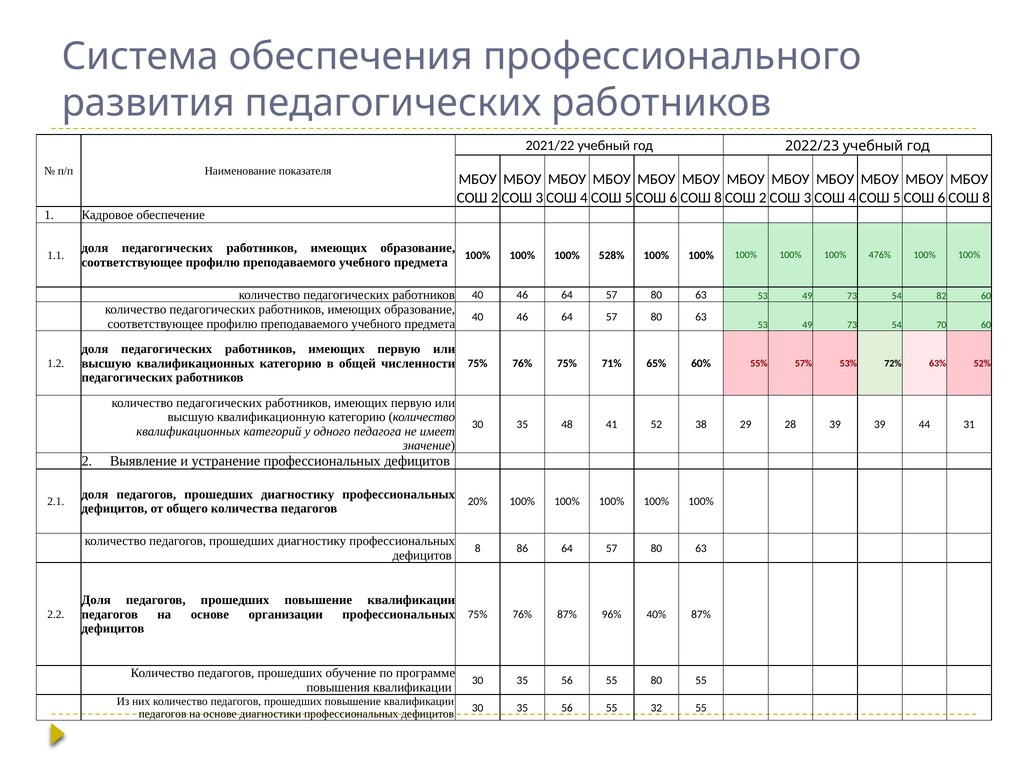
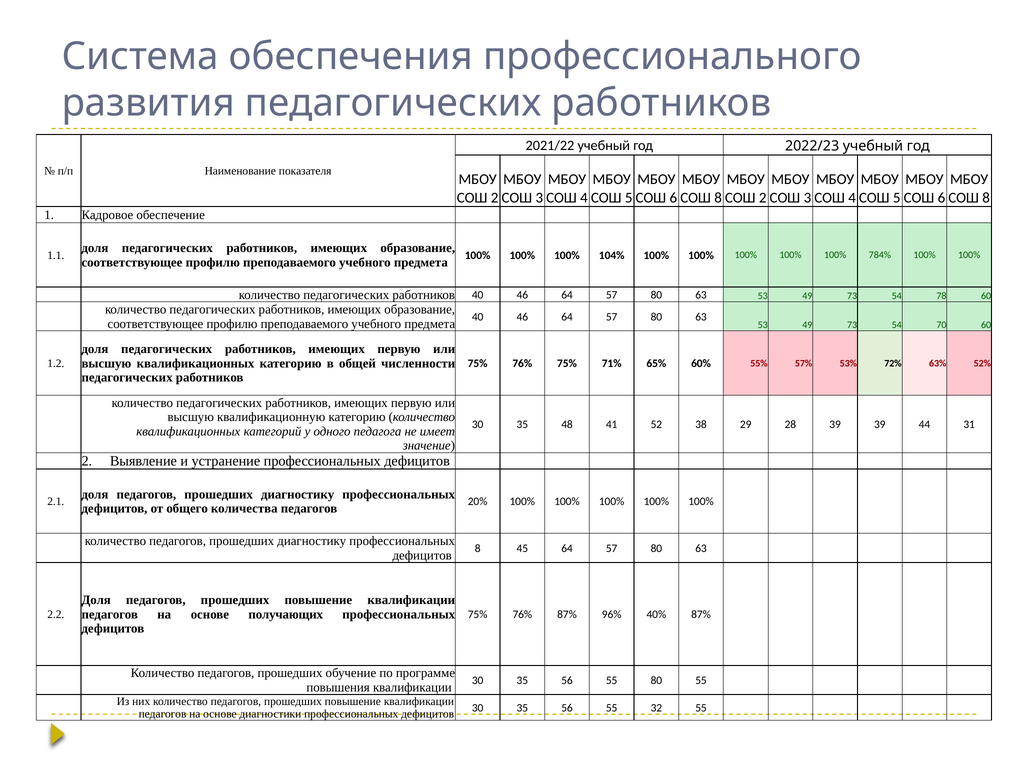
528%: 528% -> 104%
476%: 476% -> 784%
82: 82 -> 78
86: 86 -> 45
организации: организации -> получающих
